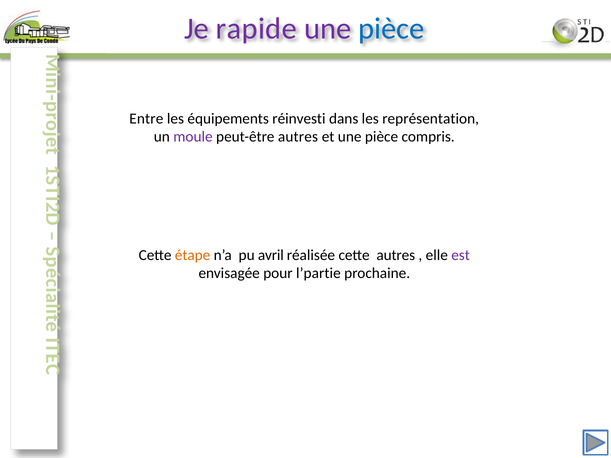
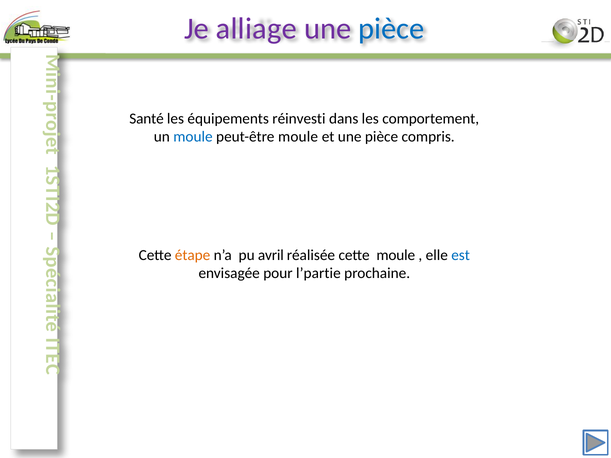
rapide: rapide -> alliage
Entre: Entre -> Santé
représentation: représentation -> comportement
moule at (193, 137) colour: purple -> blue
peut-être autres: autres -> moule
cette autres: autres -> moule
est colour: purple -> blue
